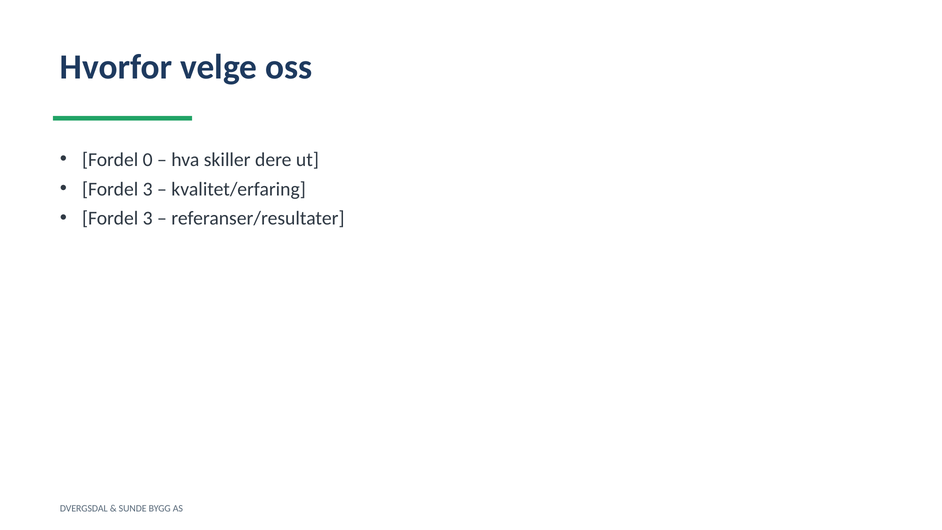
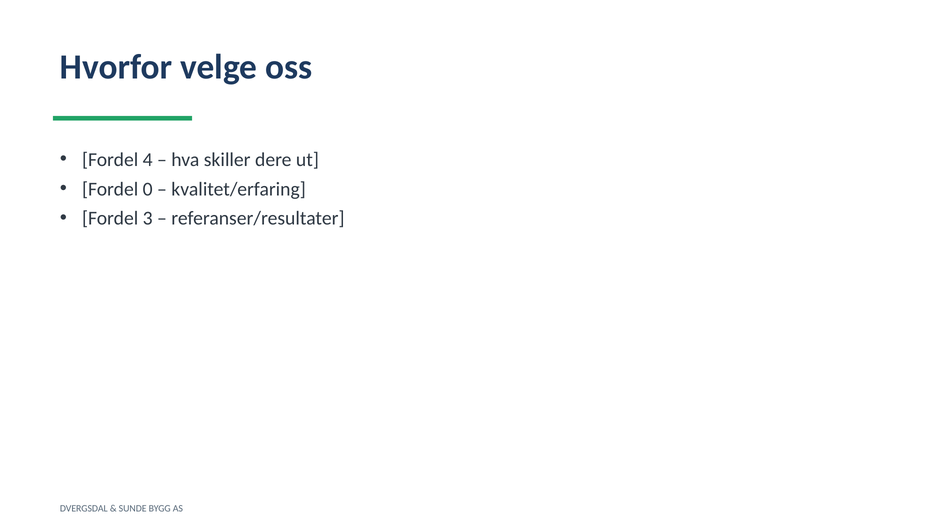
0: 0 -> 4
3 at (148, 189): 3 -> 0
